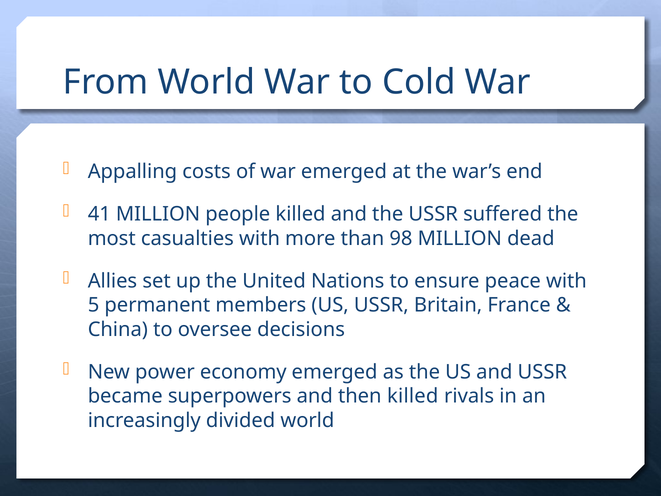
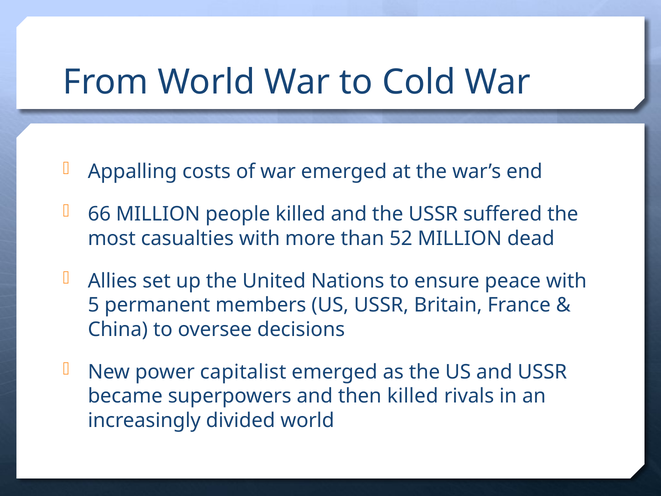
41: 41 -> 66
98: 98 -> 52
economy: economy -> capitalist
